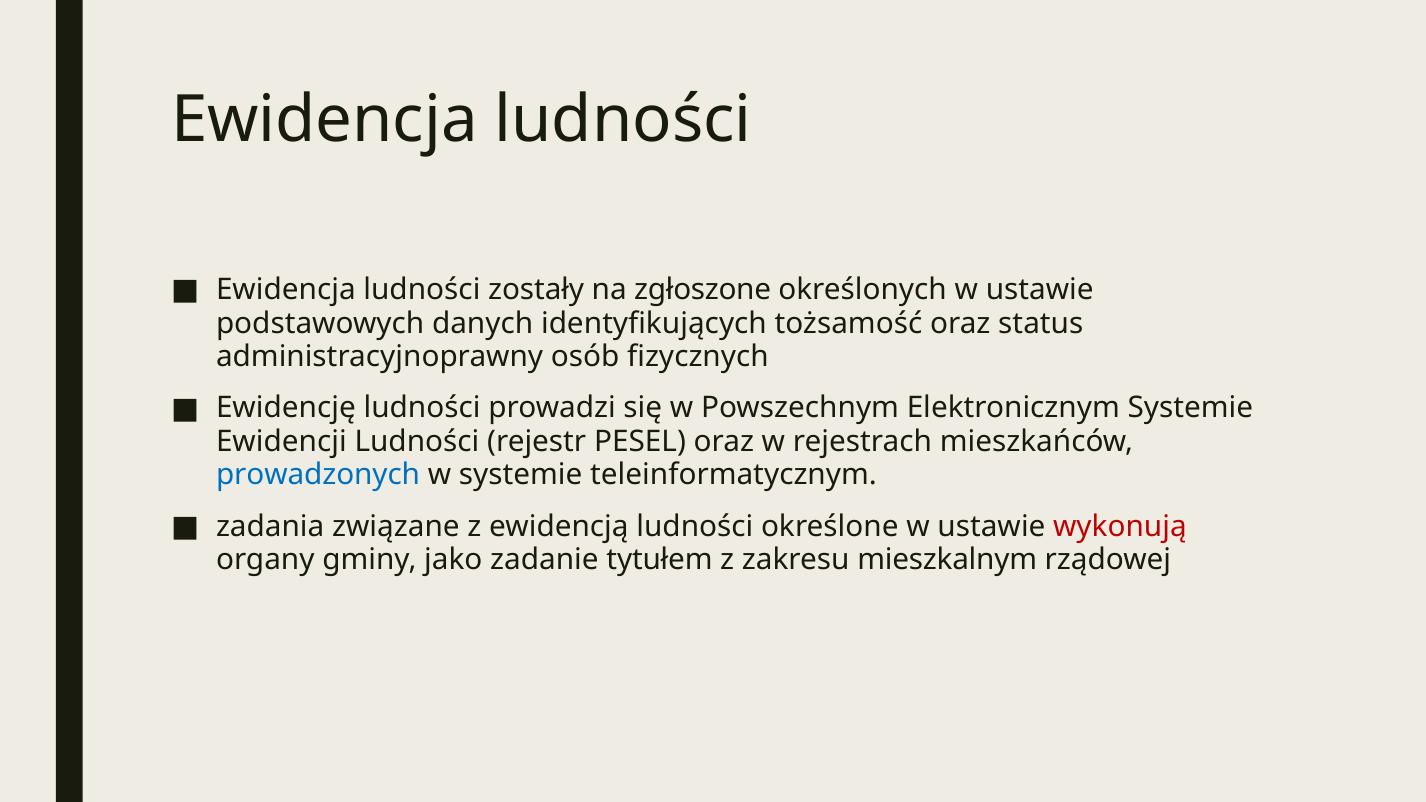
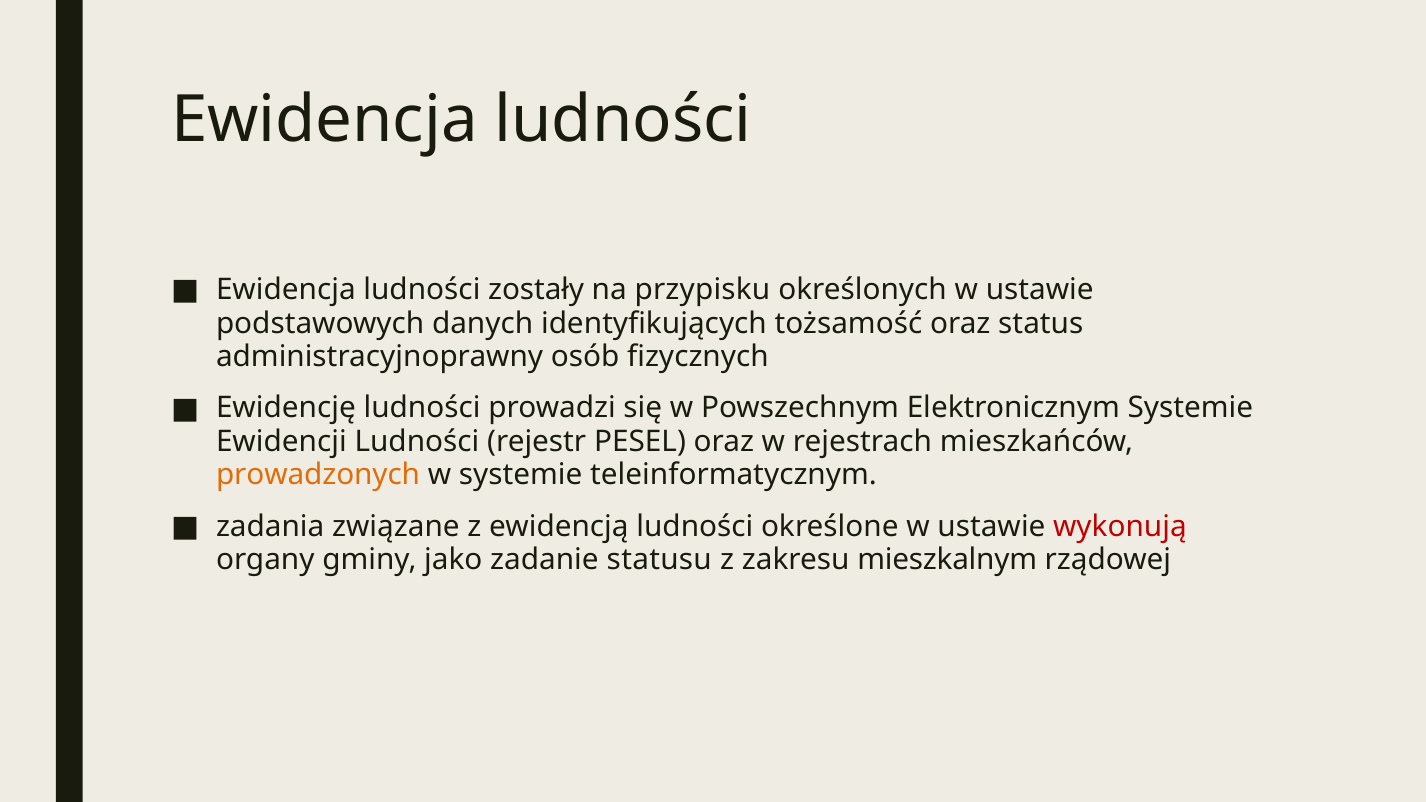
zgłoszone: zgłoszone -> przypisku
prowadzonych colour: blue -> orange
tytułem: tytułem -> statusu
